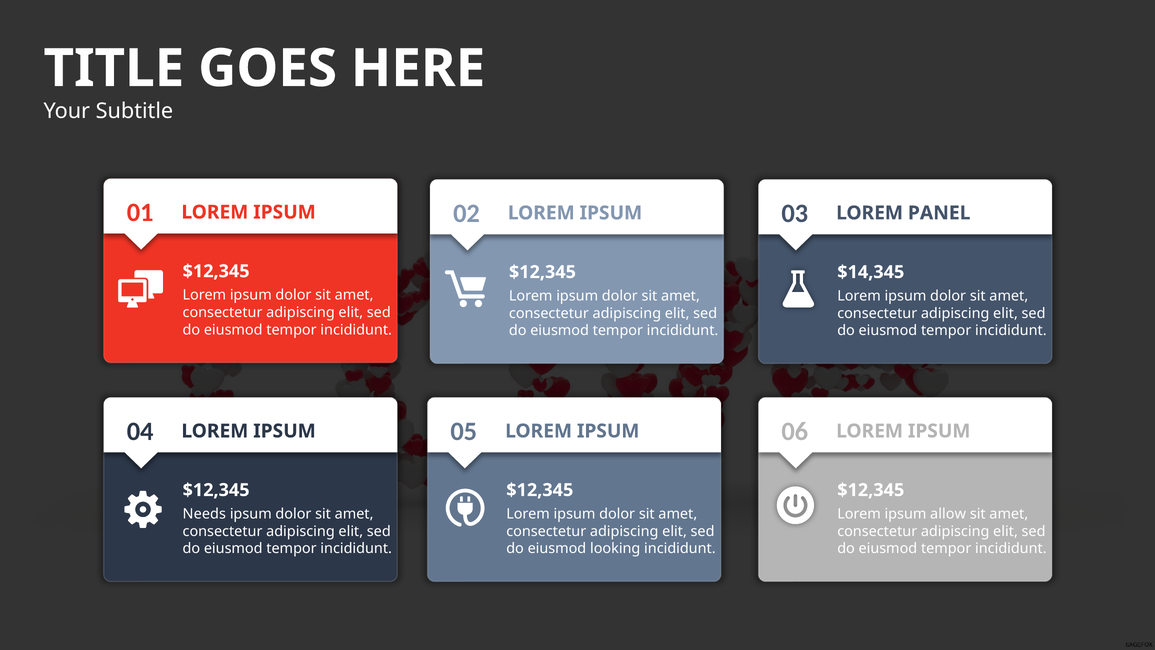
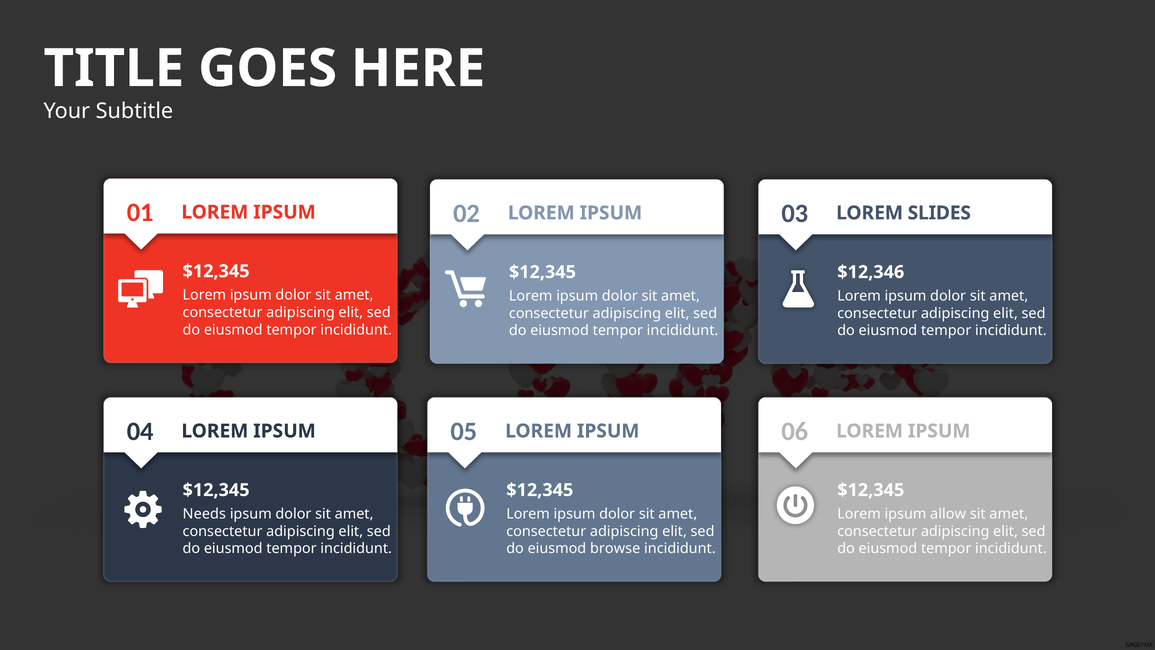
PANEL: PANEL -> SLIDES
$14,345: $14,345 -> $12,346
looking: looking -> browse
